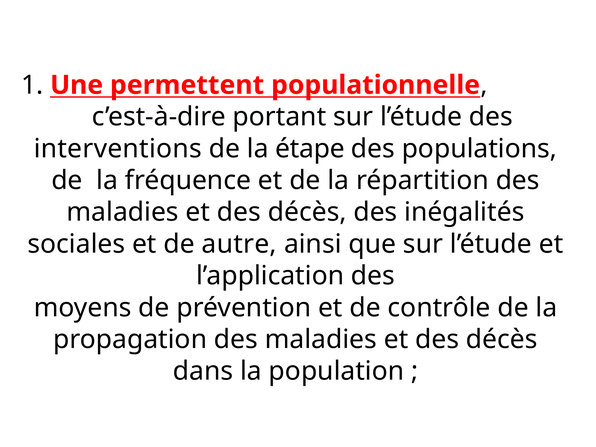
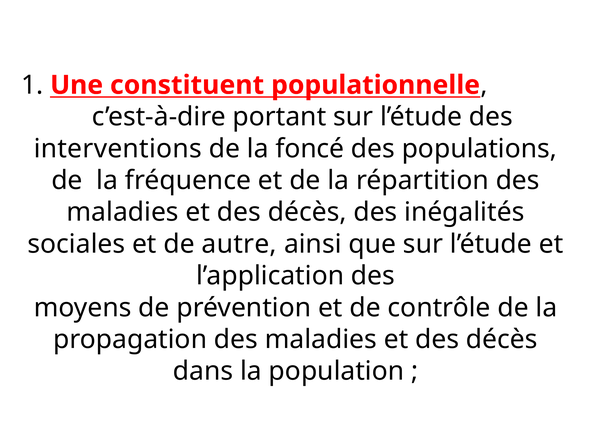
permettent: permettent -> constituent
étape: étape -> foncé
